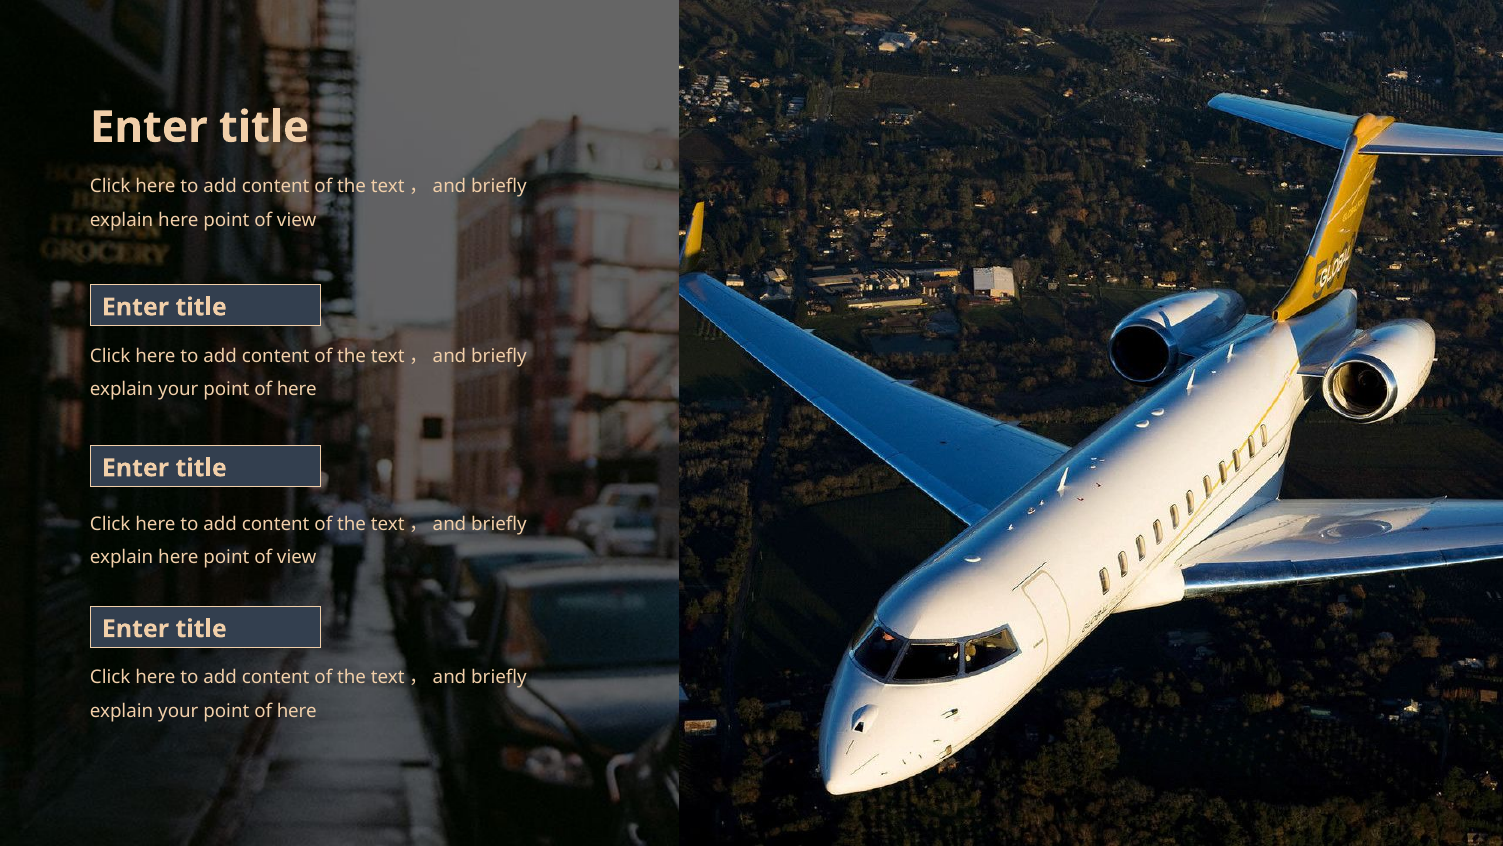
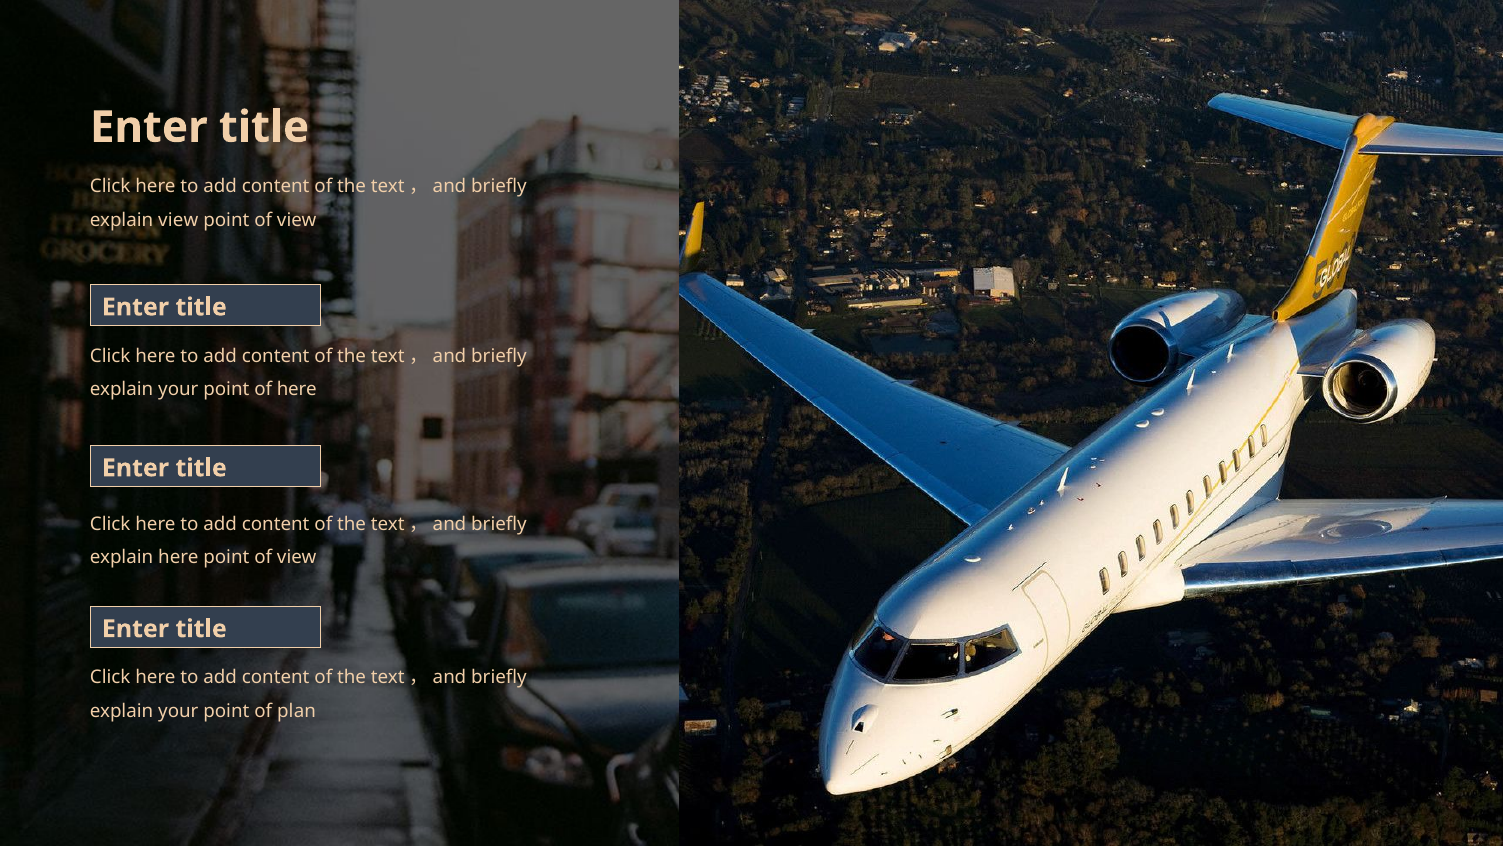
here at (178, 220): here -> view
here at (297, 711): here -> plan
